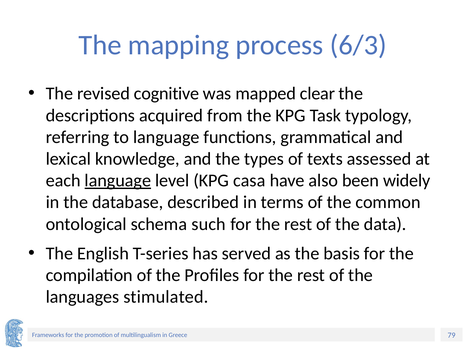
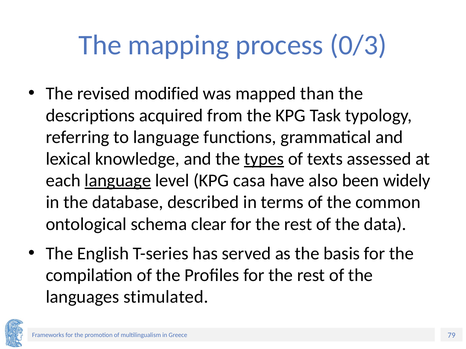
6/3: 6/3 -> 0/3
cognitive: cognitive -> modified
clear: clear -> than
types underline: none -> present
such: such -> clear
